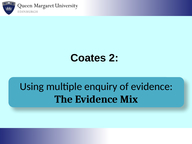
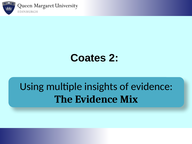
enquiry: enquiry -> insights
